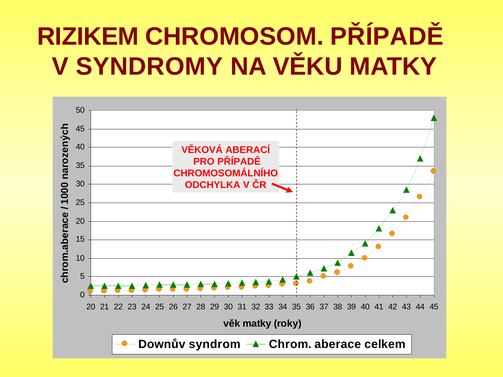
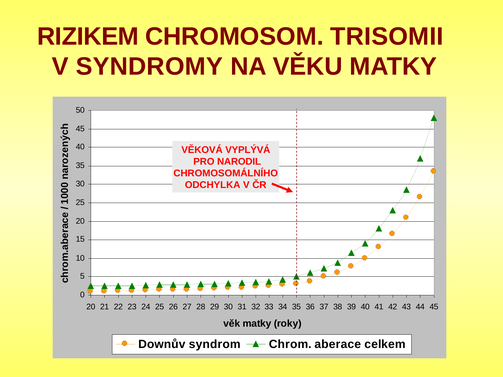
CHROMOSOM PŘÍPADĚ: PŘÍPADĚ -> TRISOMII
ABERACÍ: ABERACÍ -> VYPLÝVÁ
PRO PŘÍPADĚ: PŘÍPADĚ -> NARODIL
